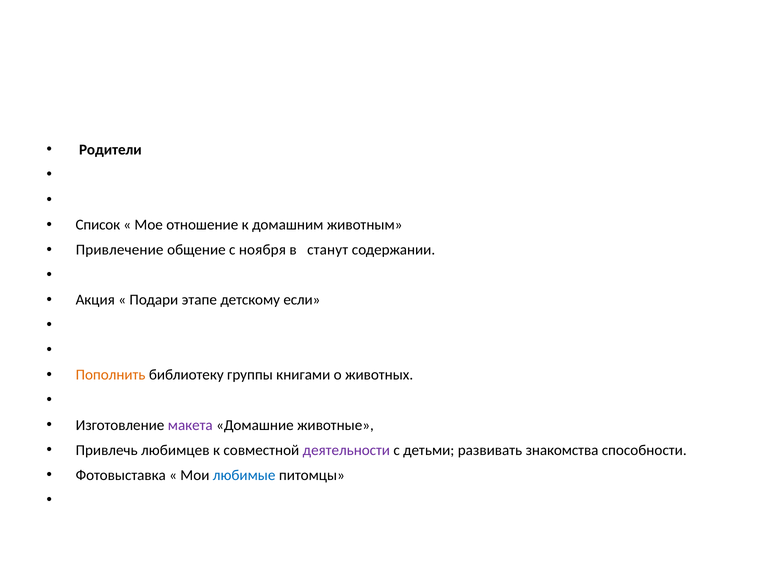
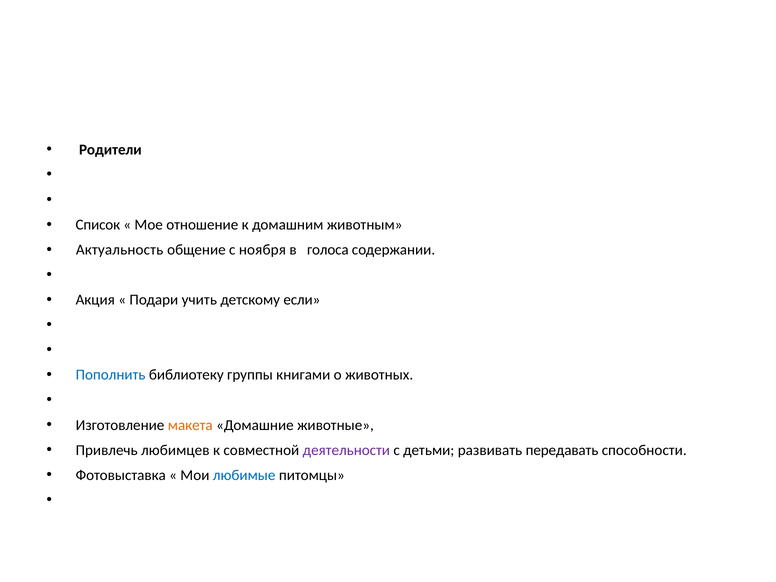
Привлечение: Привлечение -> Актуальность
станут: станут -> голоса
этапе: этапе -> учить
Пополнить colour: orange -> blue
макета colour: purple -> orange
знакомства: знакомства -> передавать
